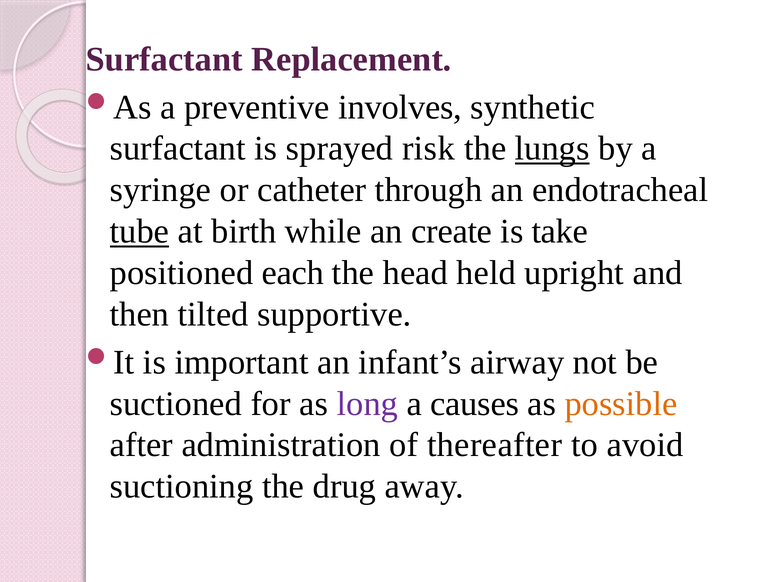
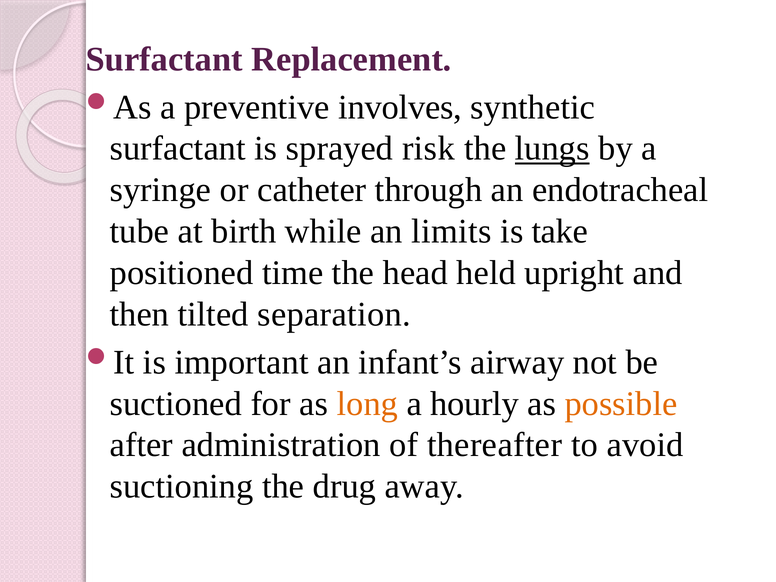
tube underline: present -> none
create: create -> limits
each: each -> time
supportive: supportive -> separation
long colour: purple -> orange
causes: causes -> hourly
